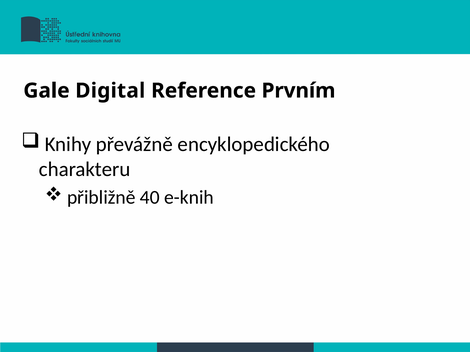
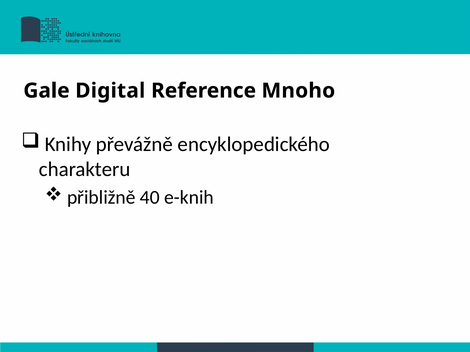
Prvním: Prvním -> Mnoho
